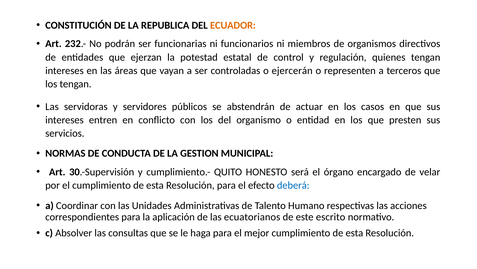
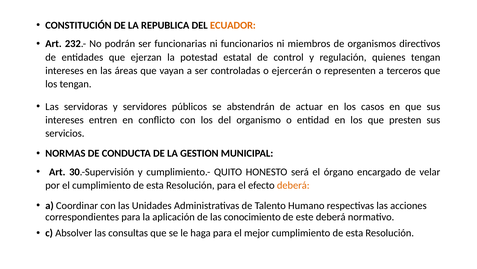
deberá at (293, 185) colour: blue -> orange
ecuatorianos: ecuatorianos -> conocimiento
este escrito: escrito -> deberá
